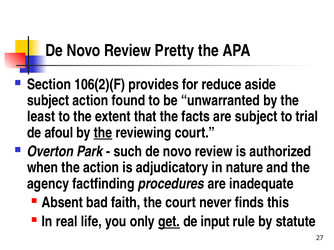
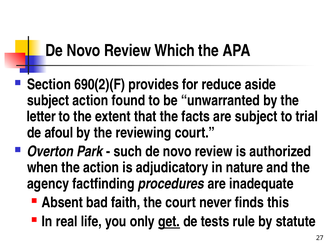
Pretty: Pretty -> Which
106(2)(F: 106(2)(F -> 690(2)(F
least: least -> letter
the at (103, 133) underline: present -> none
input: input -> tests
